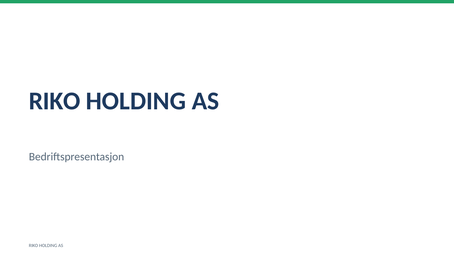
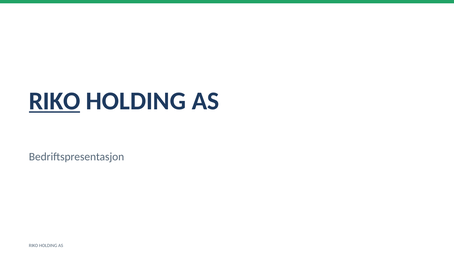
RIKO at (55, 101) underline: none -> present
